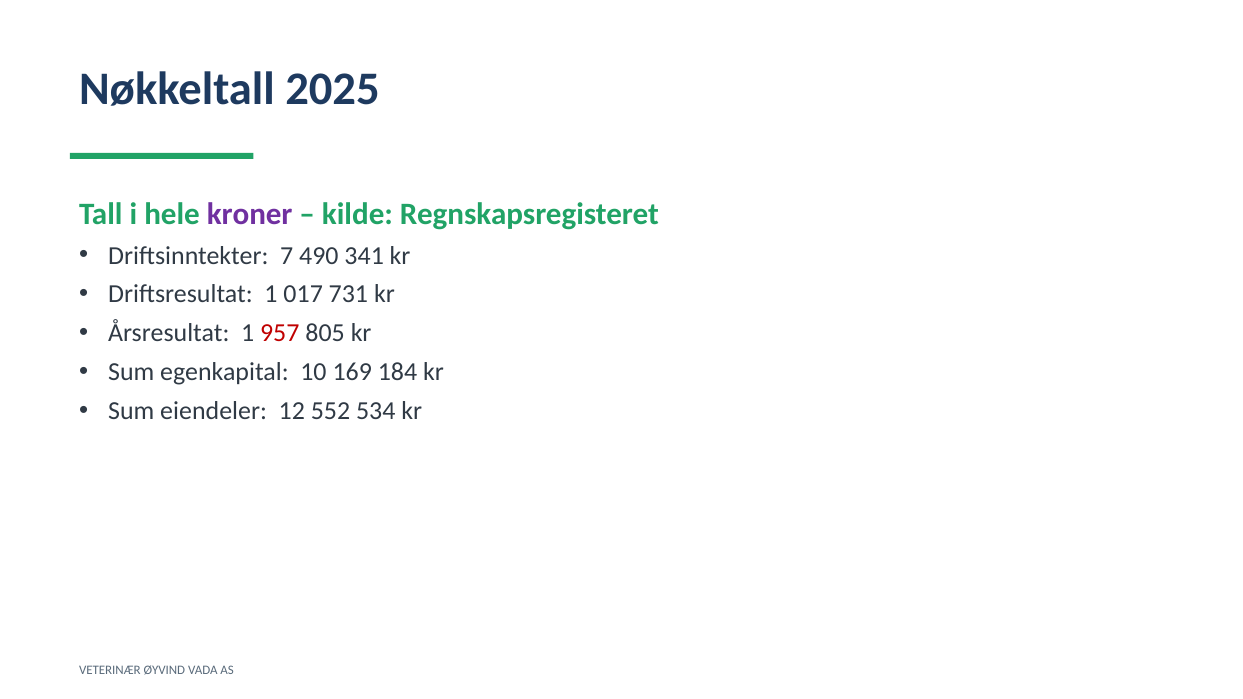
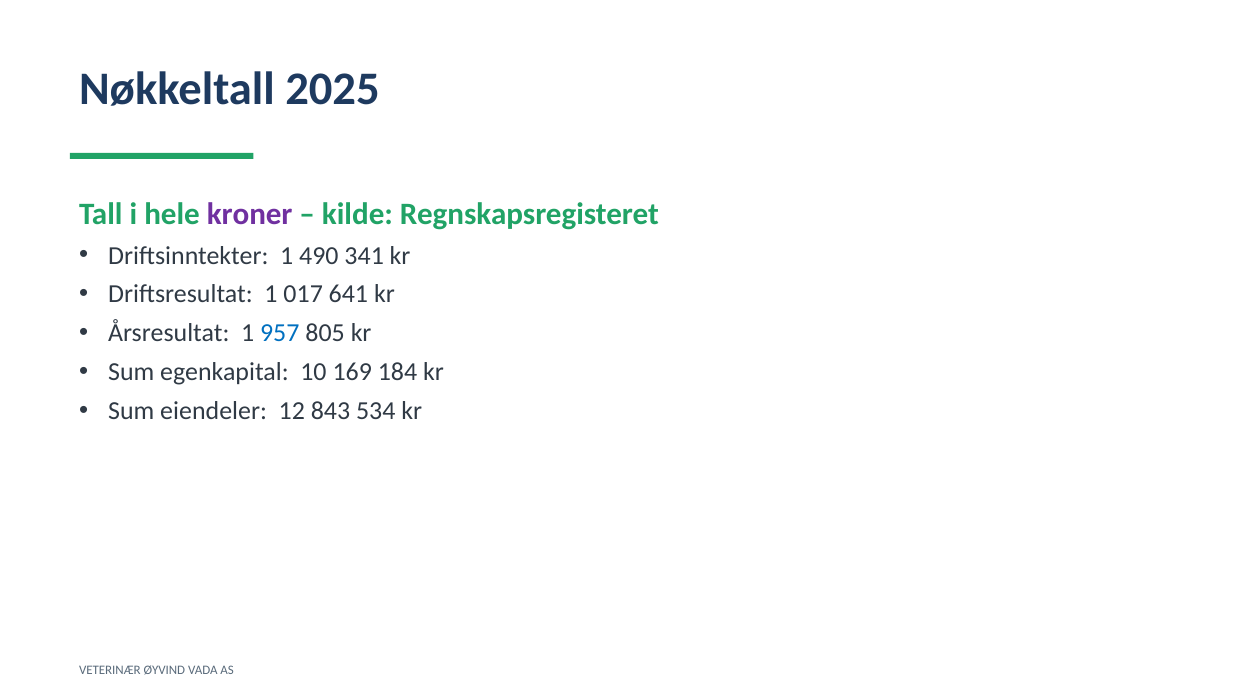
Driftsinntekter 7: 7 -> 1
731: 731 -> 641
957 colour: red -> blue
552: 552 -> 843
